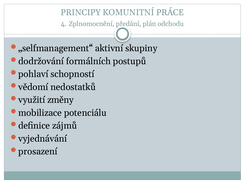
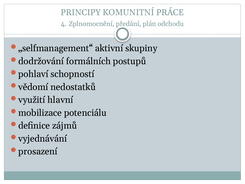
změny: změny -> hlavní
